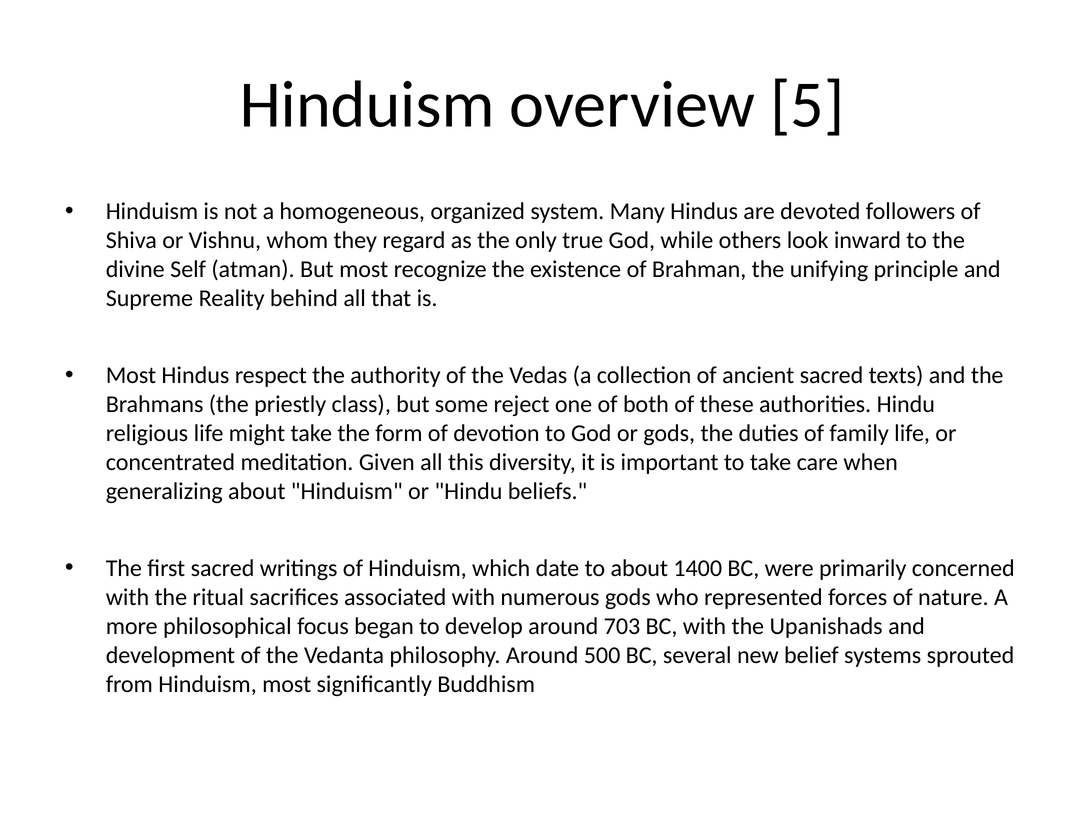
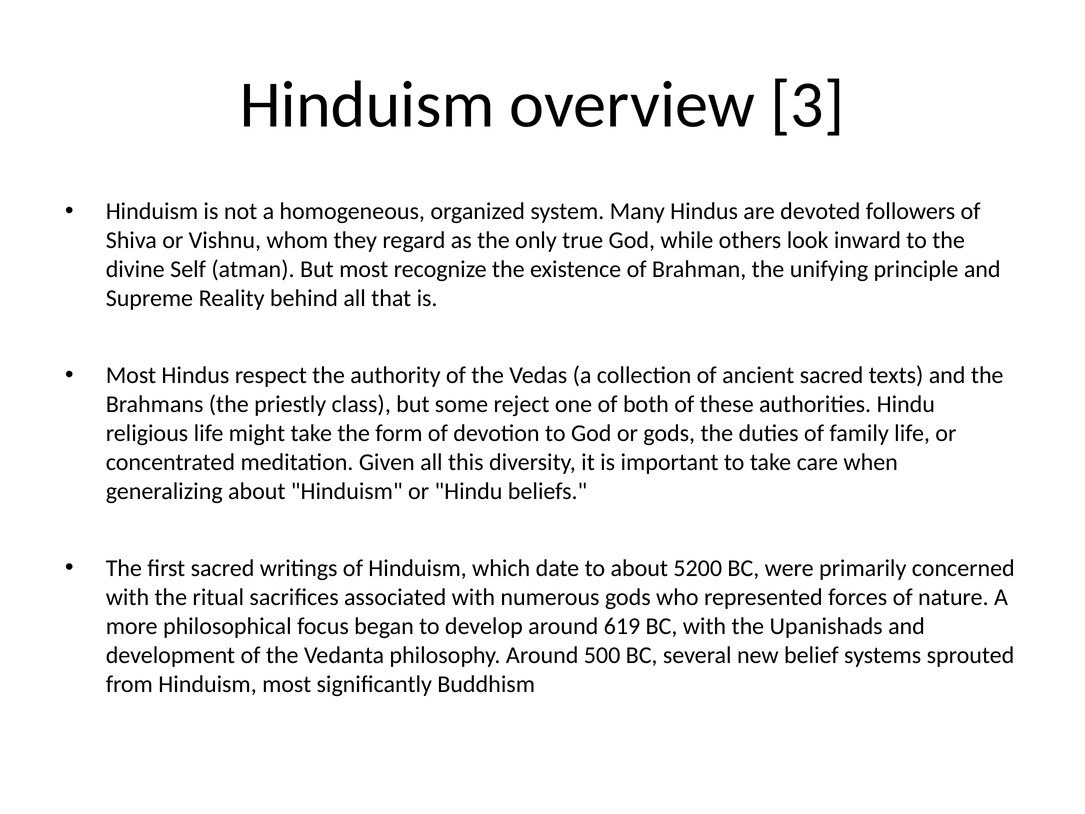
5: 5 -> 3
1400: 1400 -> 5200
703: 703 -> 619
